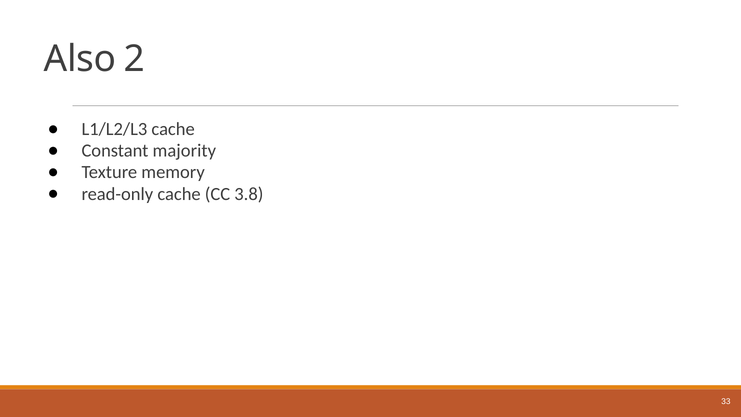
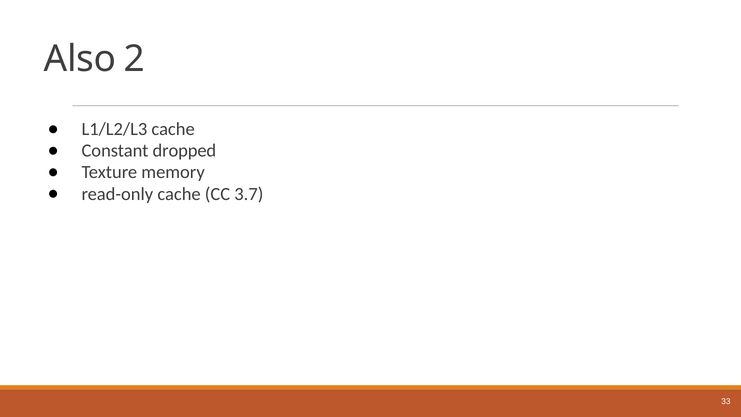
majority: majority -> dropped
3.8: 3.8 -> 3.7
